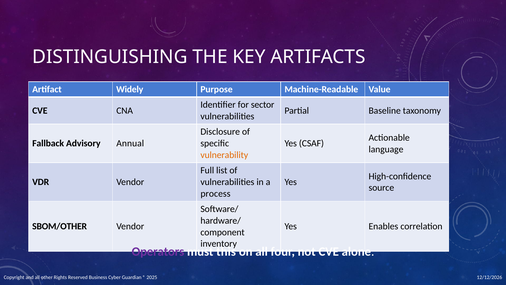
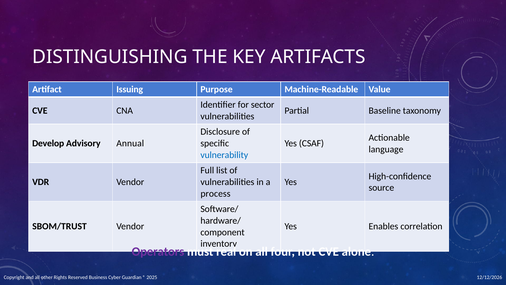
Widely: Widely -> Issuing
Fallback: Fallback -> Develop
vulnerability colour: orange -> blue
SBOM/OTHER: SBOM/OTHER -> SBOM/TRUST
this: this -> real
